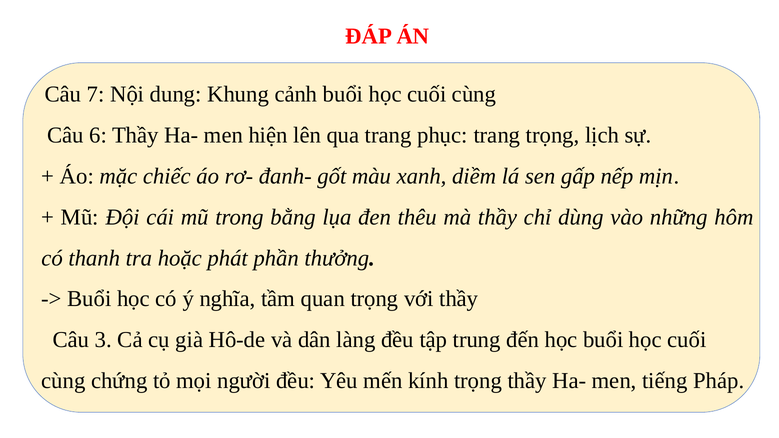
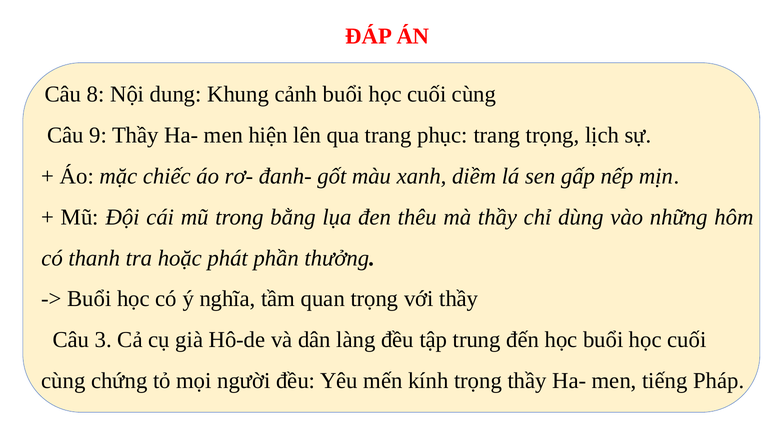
7: 7 -> 8
6: 6 -> 9
